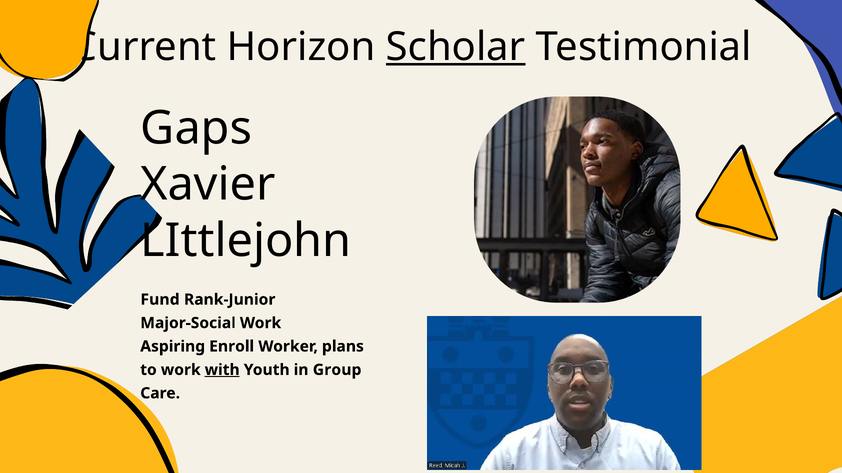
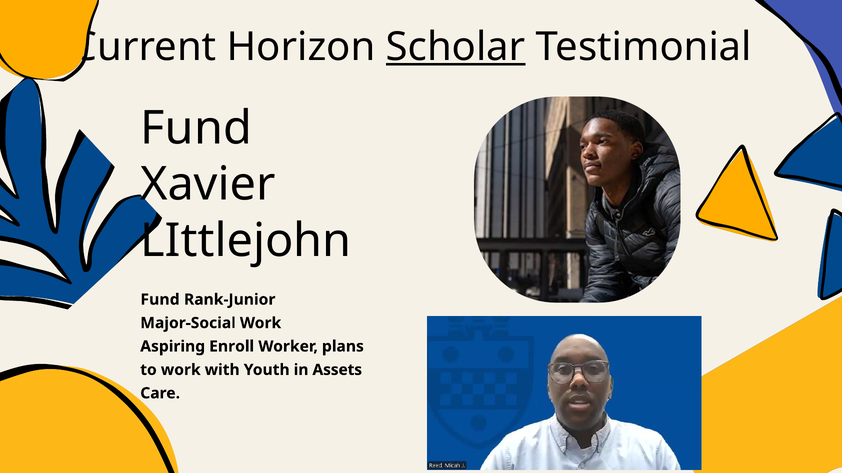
Gaps at (196, 128): Gaps -> Fund
with underline: present -> none
Group: Group -> Assets
